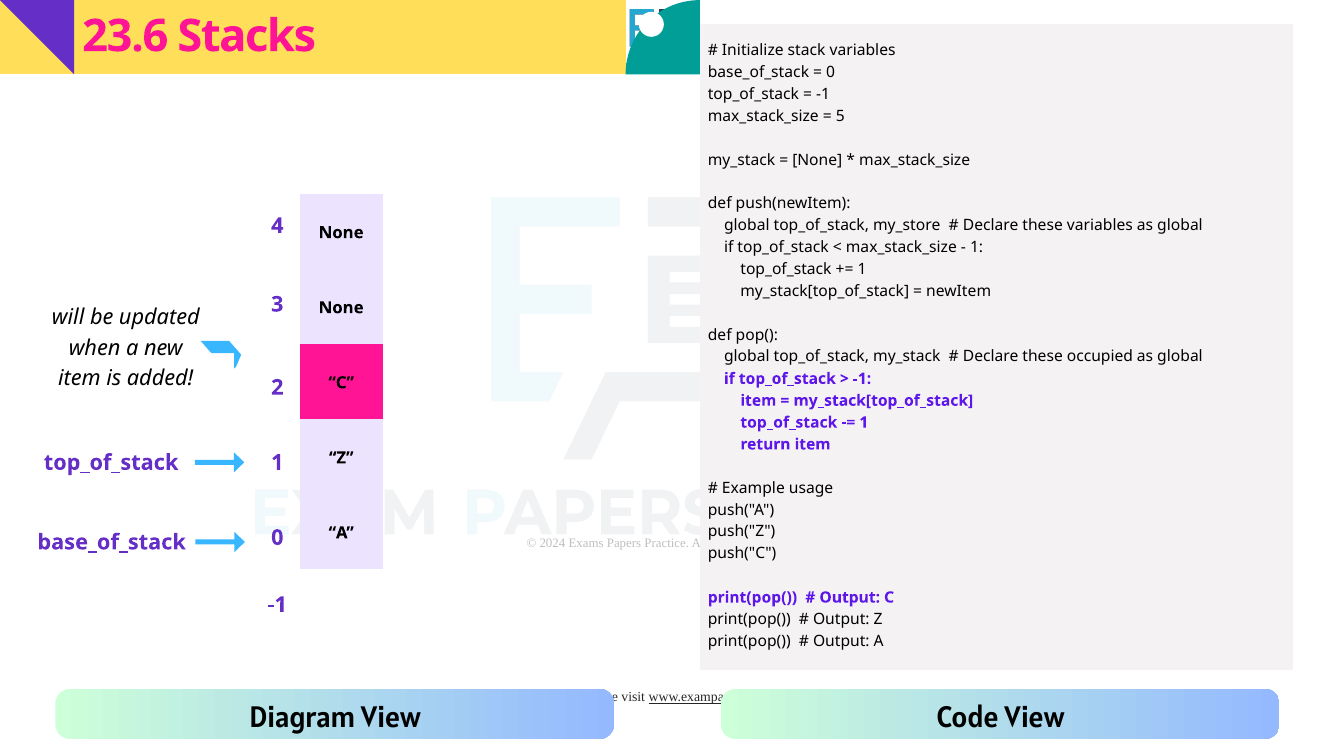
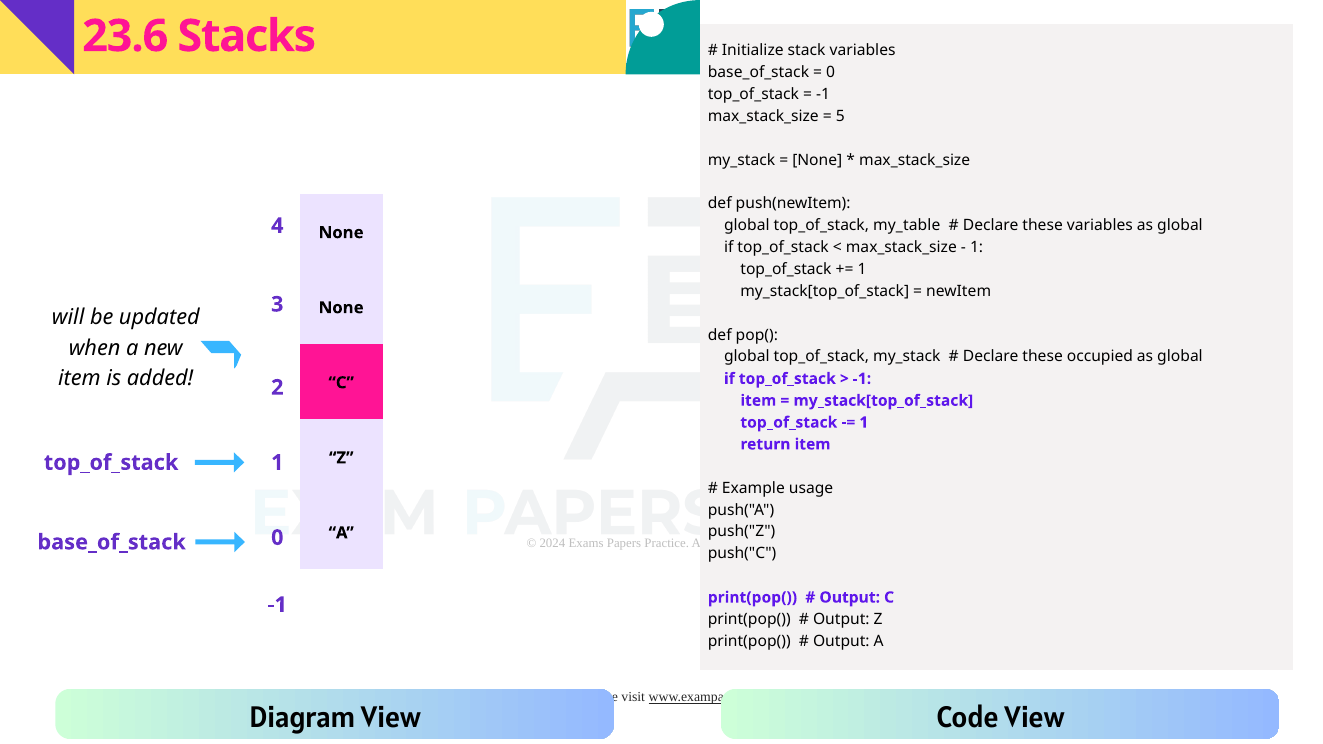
my_store: my_store -> my_table
